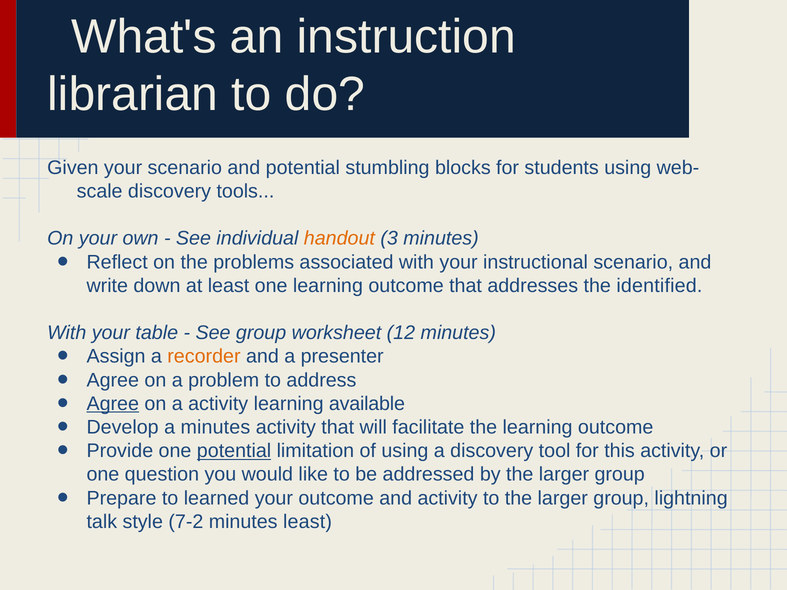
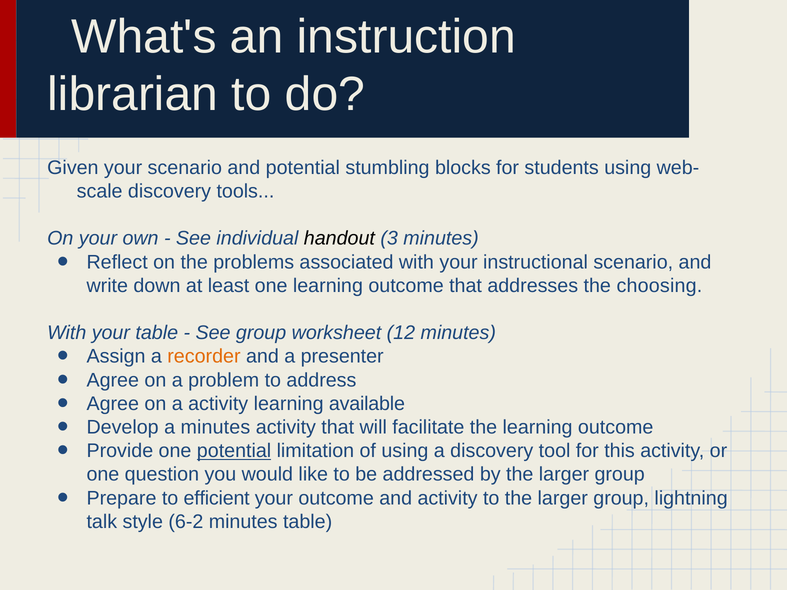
handout colour: orange -> black
identified: identified -> choosing
Agree at (113, 404) underline: present -> none
learned: learned -> efficient
7-2: 7-2 -> 6-2
minutes least: least -> table
